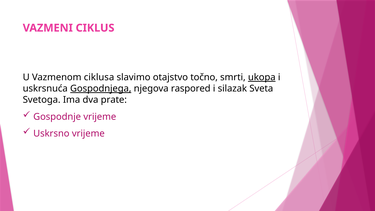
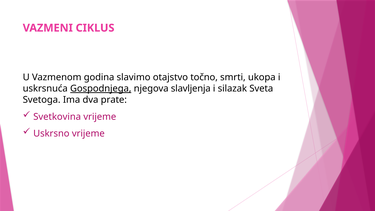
ciklusa: ciklusa -> godina
ukopa underline: present -> none
raspored: raspored -> slavljenja
Gospodnje: Gospodnje -> Svetkovina
